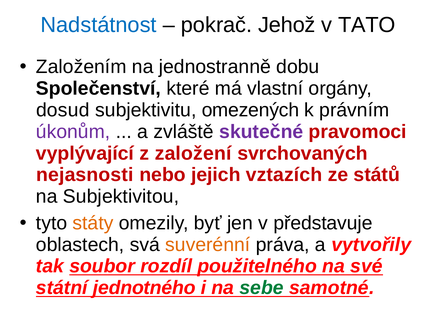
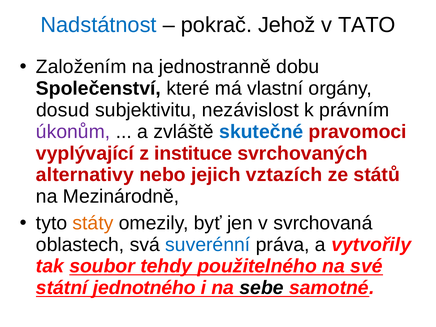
omezených: omezených -> nezávislost
skutečné colour: purple -> blue
založení: založení -> instituce
nejasnosti: nejasnosti -> alternativy
Subjektivitou: Subjektivitou -> Mezinárodně
představuje: představuje -> svrchovaná
suverénní colour: orange -> blue
rozdíl: rozdíl -> tehdy
sebe colour: green -> black
